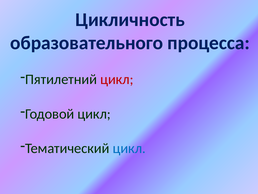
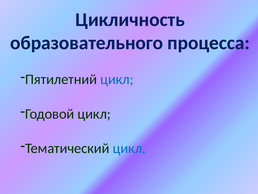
цикл at (117, 79) colour: red -> blue
